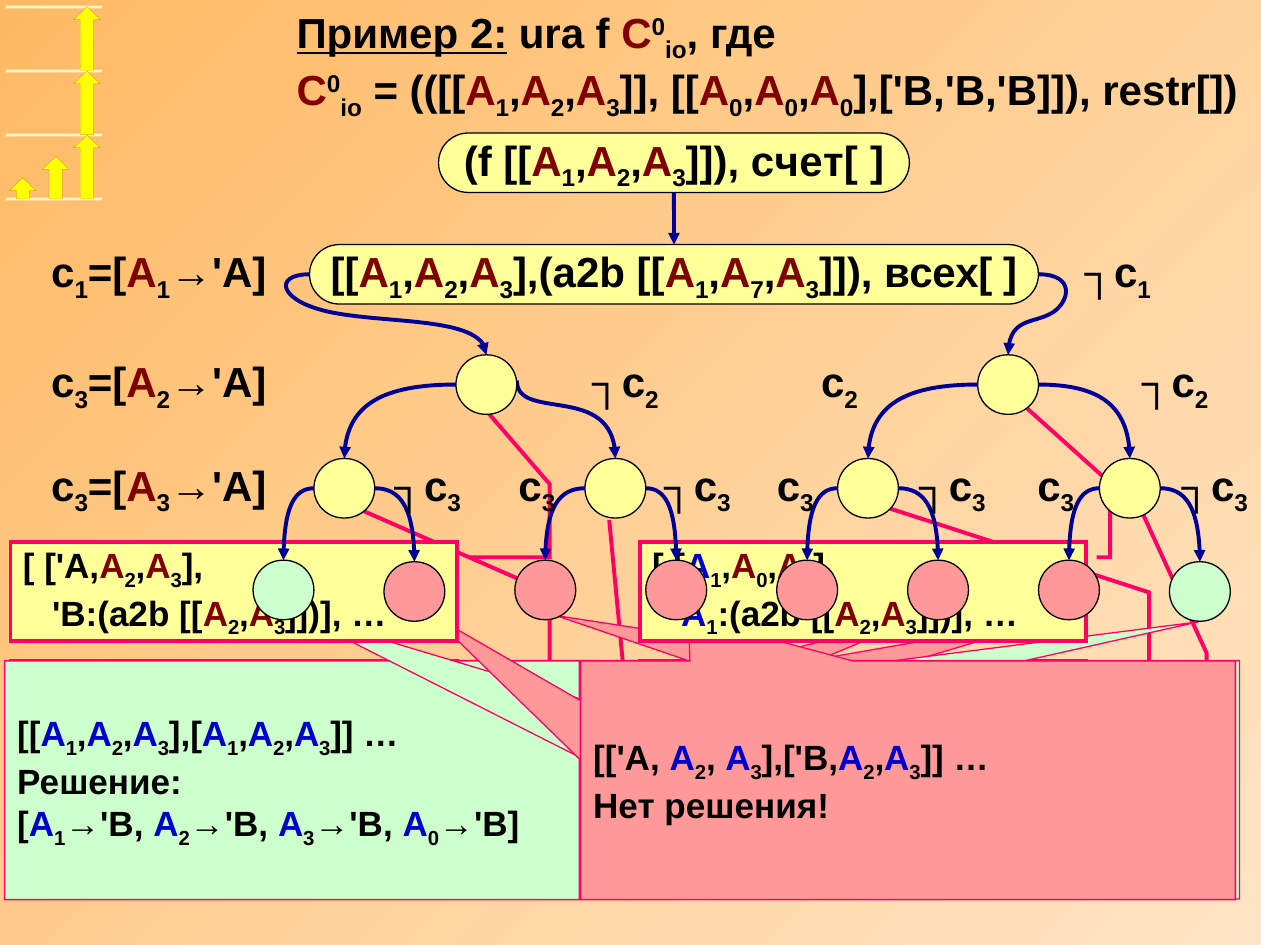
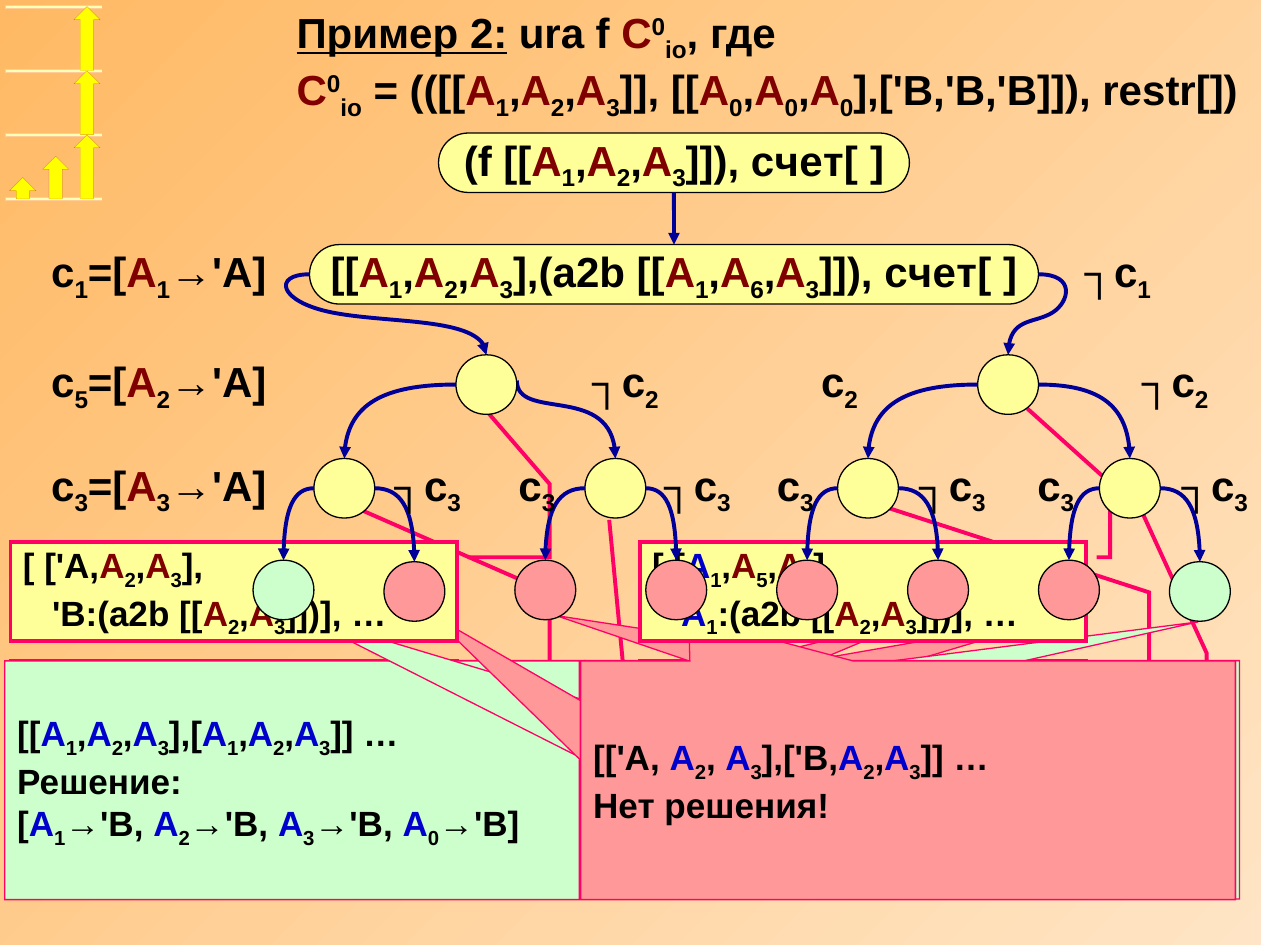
7: 7 -> 6
всех[ at (938, 274): всех[ -> счет[
3 at (81, 401): 3 -> 5
0 at (762, 581): 0 -> 5
